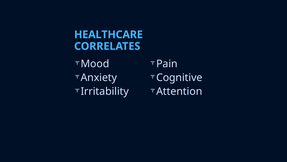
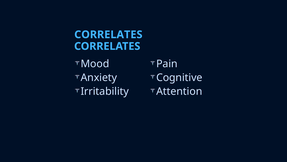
HEALTHCARE at (108, 34): HEALTHCARE -> CORRELATES
